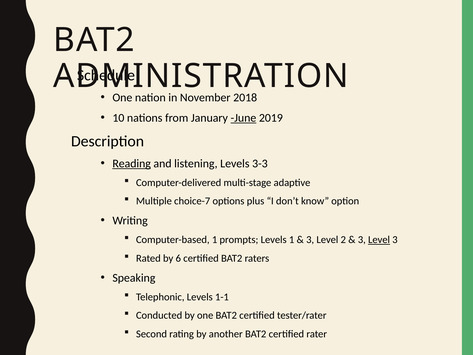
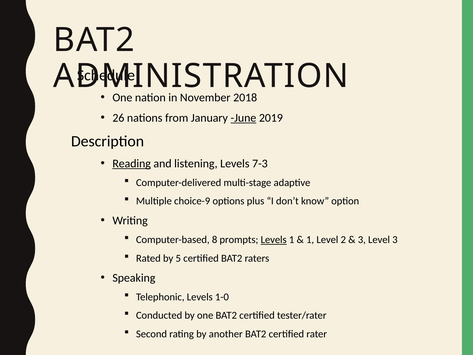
10: 10 -> 26
3-3: 3-3 -> 7-3
choice-7: choice-7 -> choice-9
Computer-based 1: 1 -> 8
Levels at (274, 240) underline: none -> present
3 at (310, 240): 3 -> 1
Level at (379, 240) underline: present -> none
6: 6 -> 5
1-1: 1-1 -> 1-0
